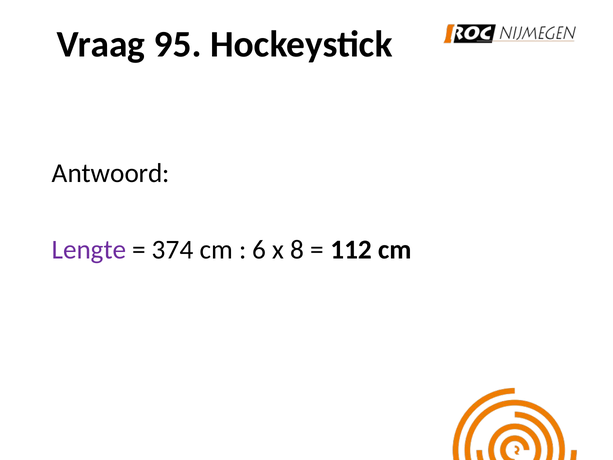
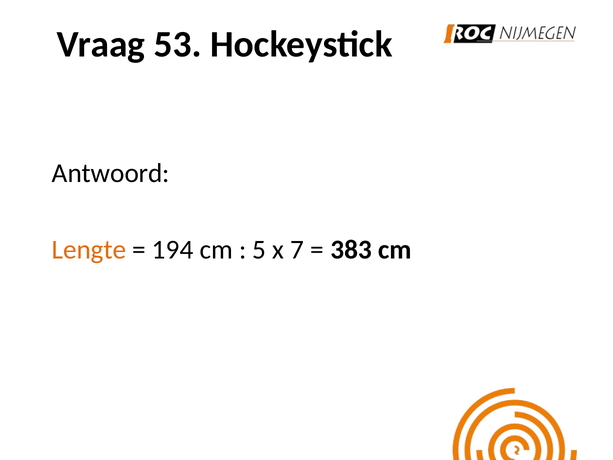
95: 95 -> 53
Lengte colour: purple -> orange
374: 374 -> 194
6: 6 -> 5
8: 8 -> 7
112: 112 -> 383
